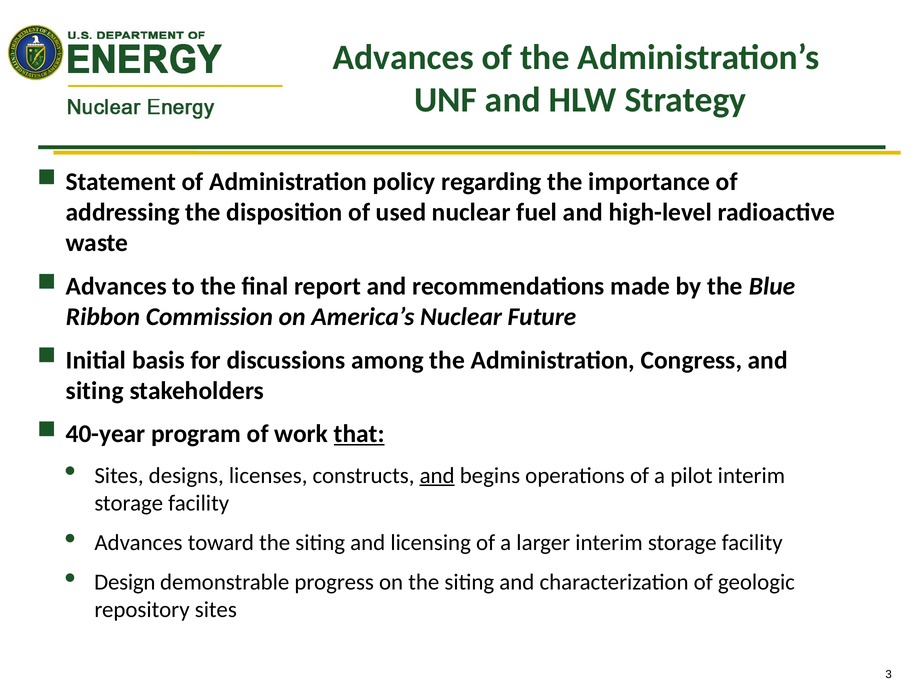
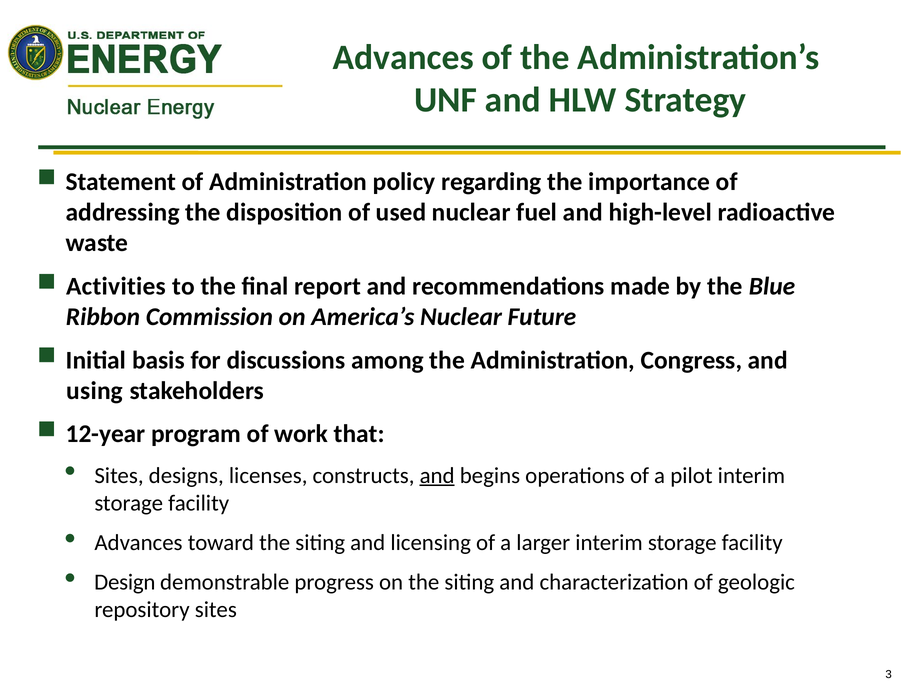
Advances at (116, 286): Advances -> Activities
siting at (95, 391): siting -> using
40-year: 40-year -> 12-year
that underline: present -> none
